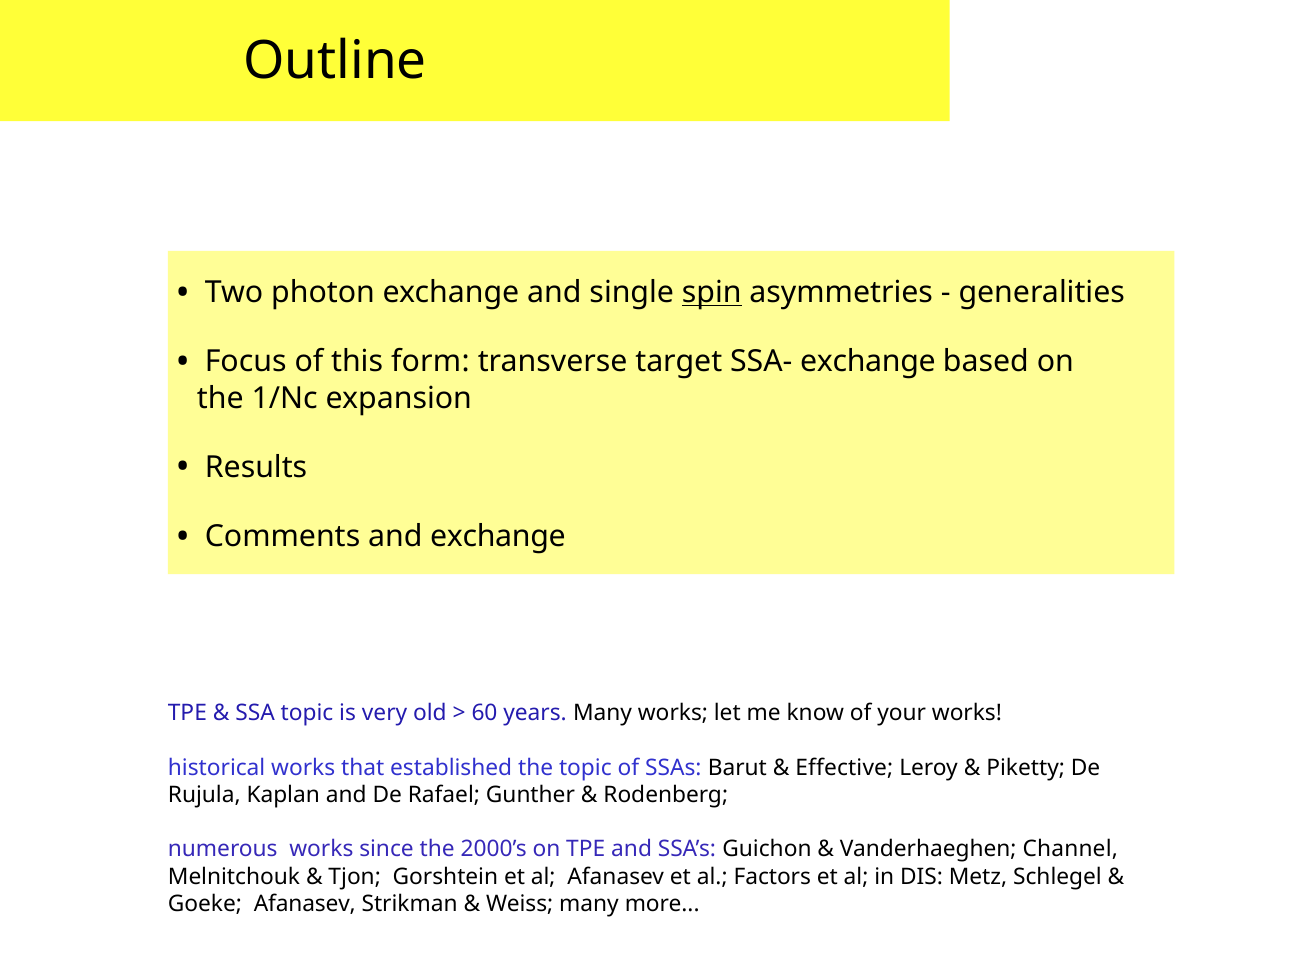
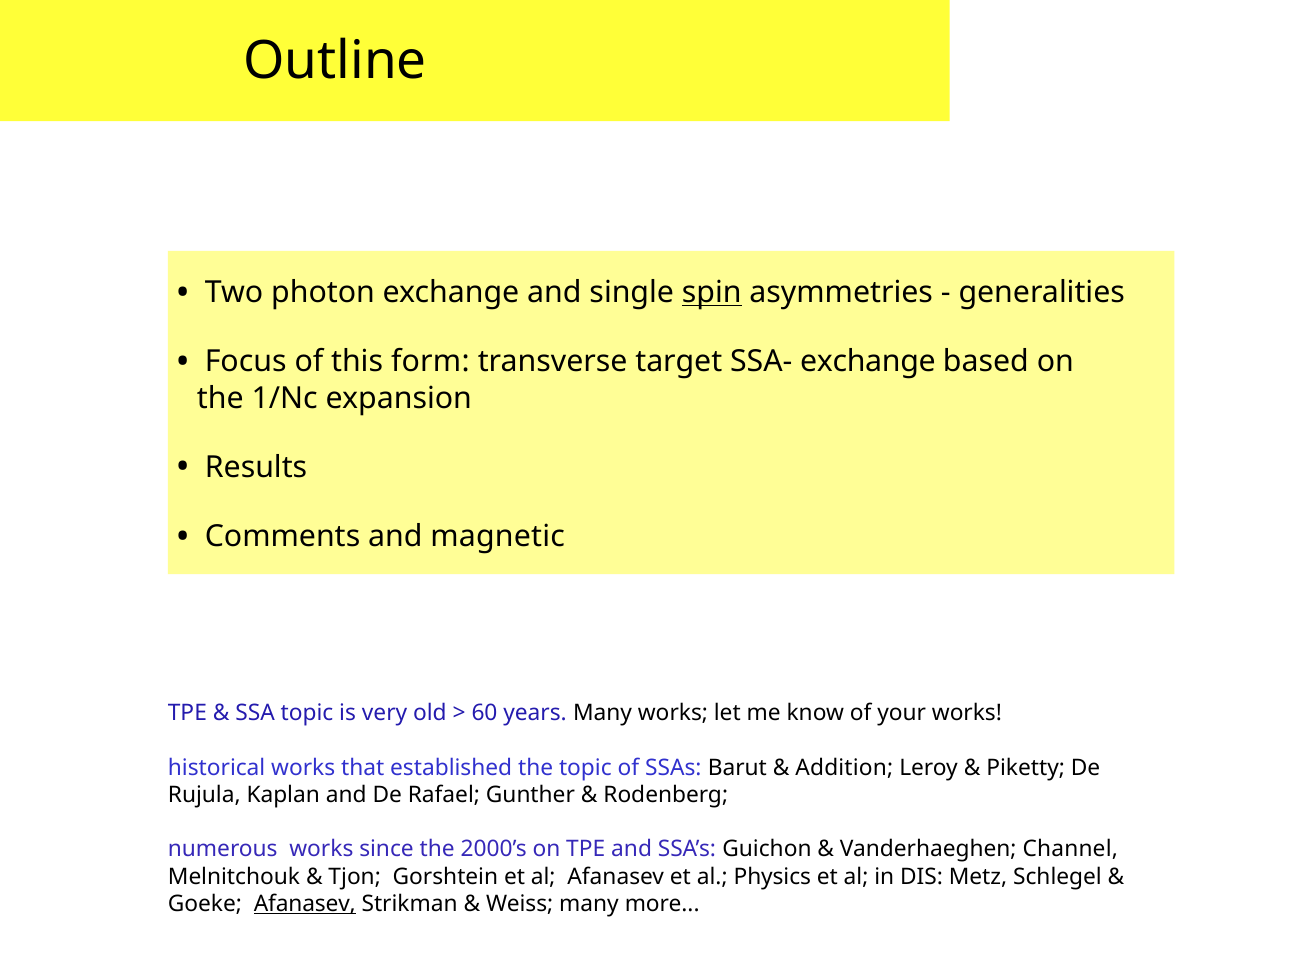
and exchange: exchange -> magnetic
Effective: Effective -> Addition
Factors: Factors -> Physics
Afanasev at (305, 904) underline: none -> present
